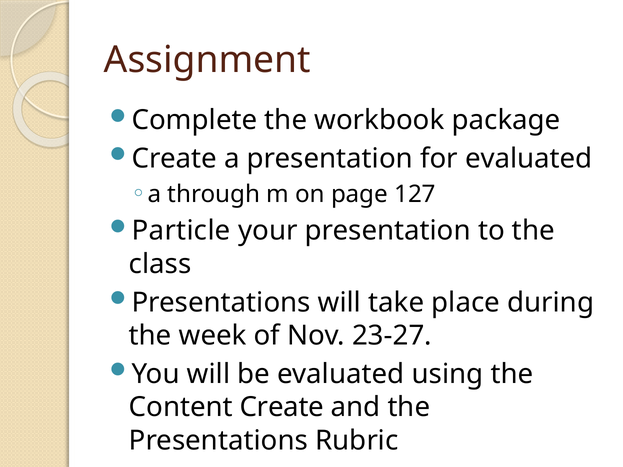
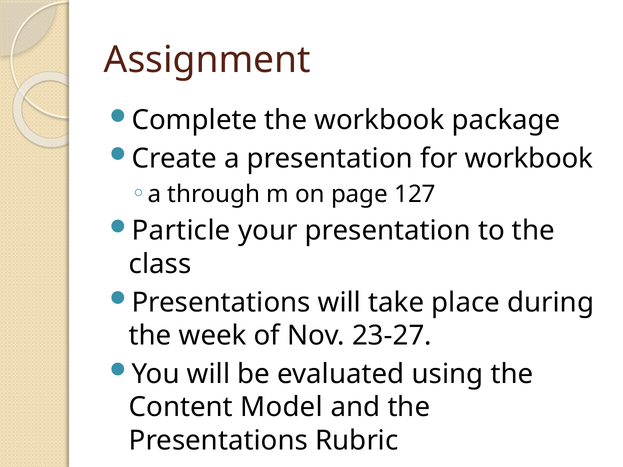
for evaluated: evaluated -> workbook
Content Create: Create -> Model
